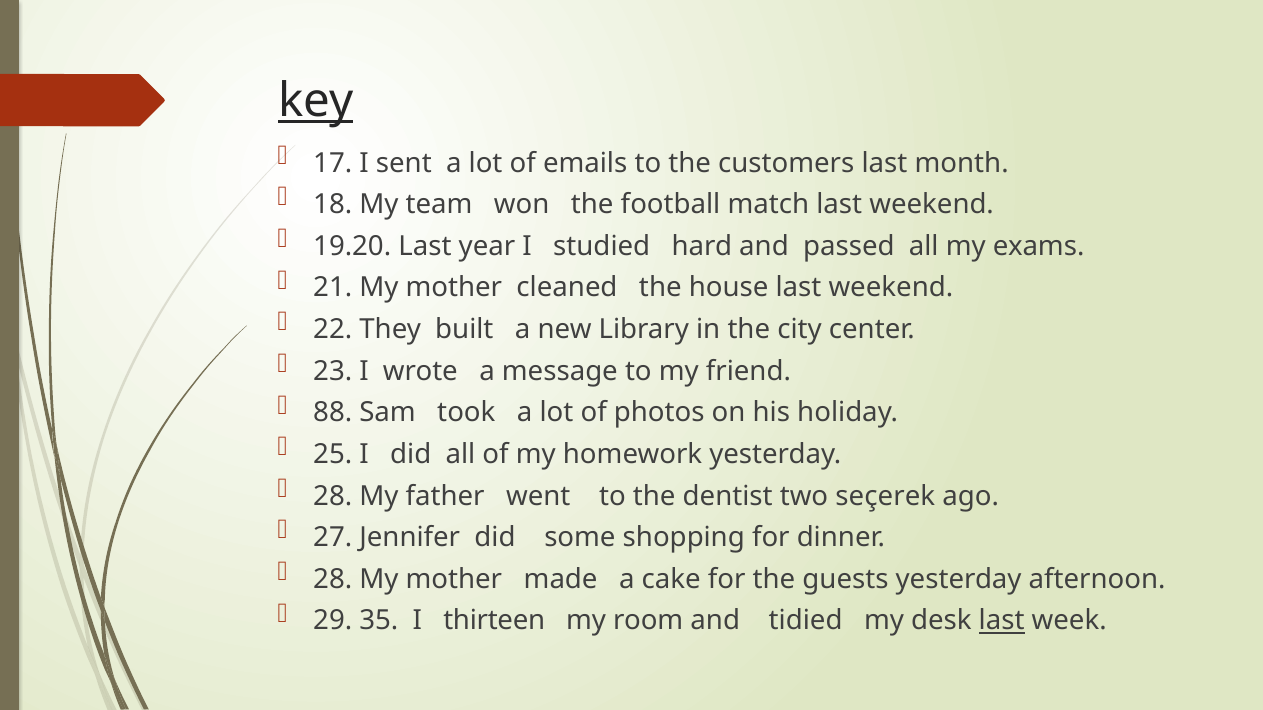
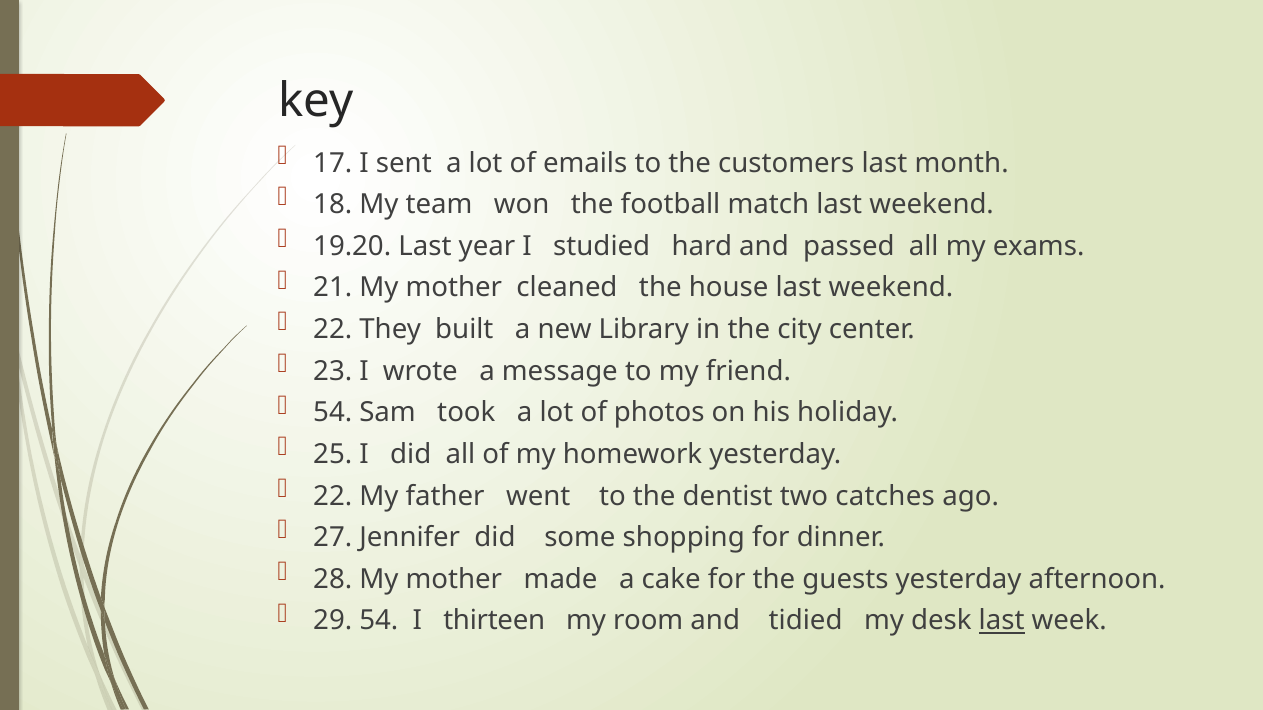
key underline: present -> none
88 at (333, 413): 88 -> 54
28 at (333, 496): 28 -> 22
seçerek: seçerek -> catches
29 35: 35 -> 54
